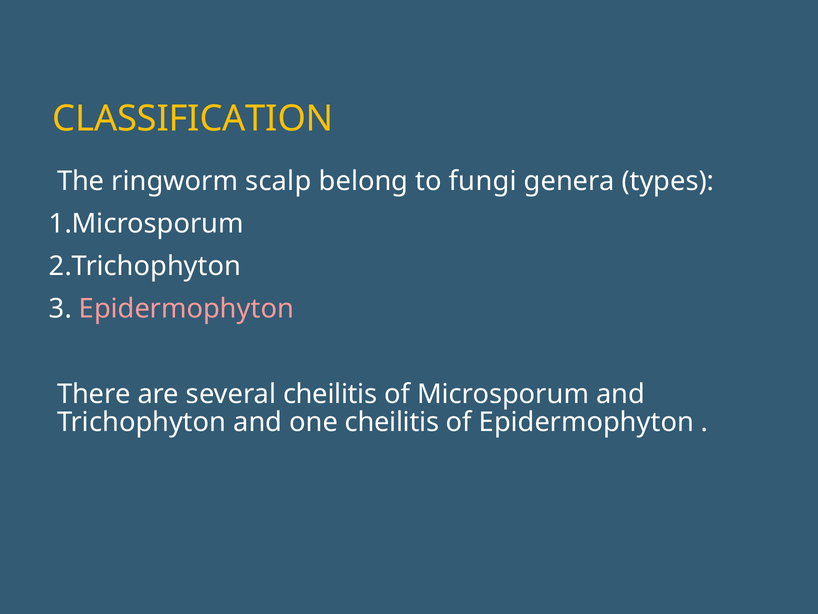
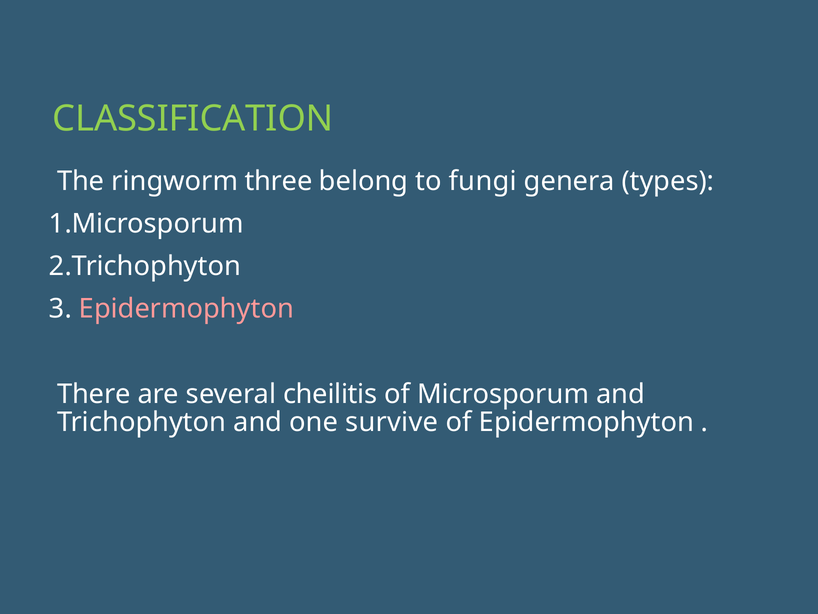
CLASSIFICATION colour: yellow -> light green
scalp: scalp -> three
one cheilitis: cheilitis -> survive
